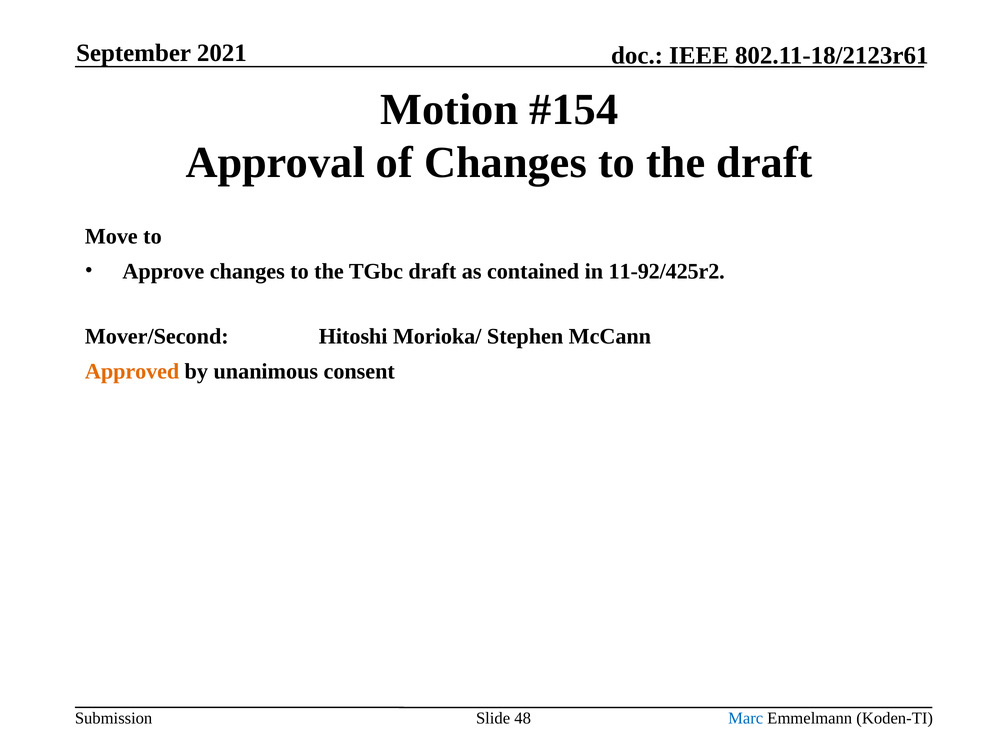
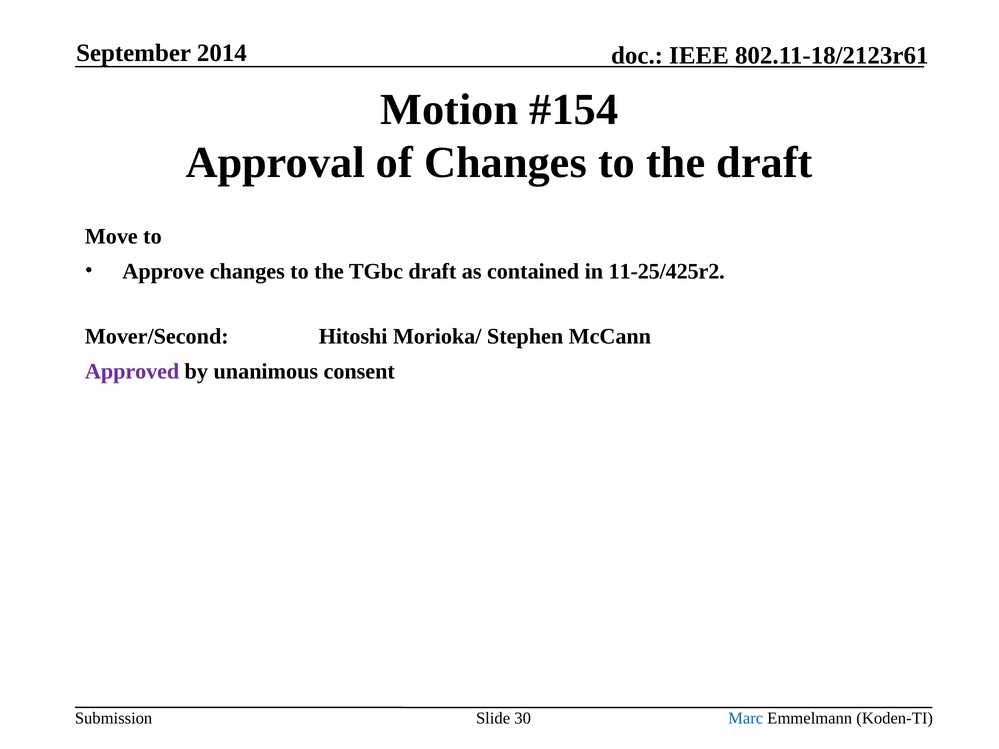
2021: 2021 -> 2014
11-92/425r2: 11-92/425r2 -> 11-25/425r2
Approved colour: orange -> purple
48: 48 -> 30
